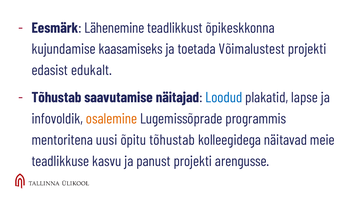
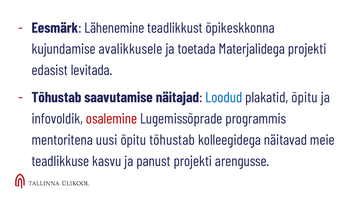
kaasamiseks: kaasamiseks -> avalikkusele
Võimalustest: Võimalustest -> Materjalidega
edukalt: edukalt -> levitada
plakatid lapse: lapse -> õpitu
osalemine colour: orange -> red
